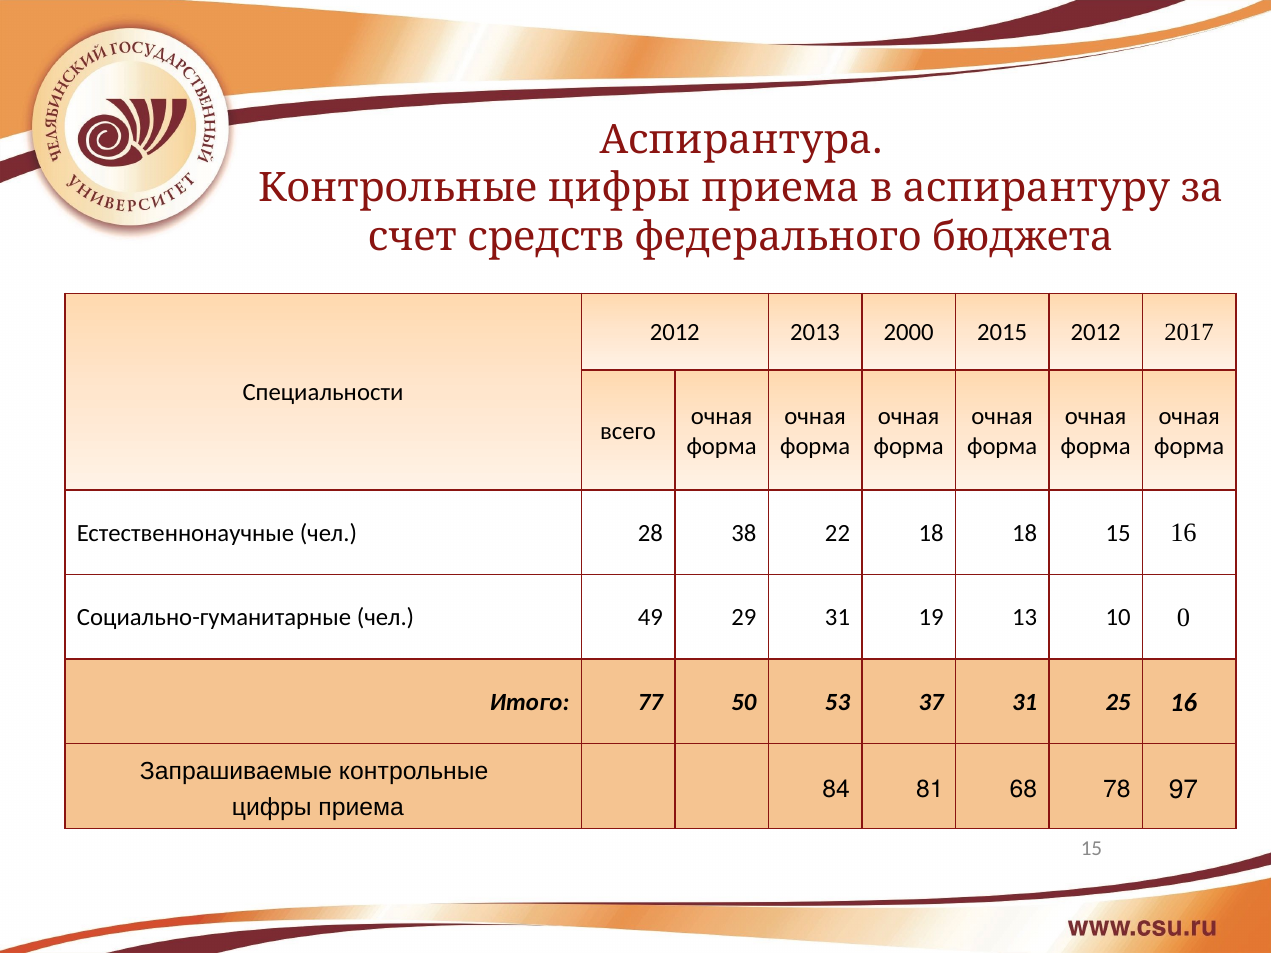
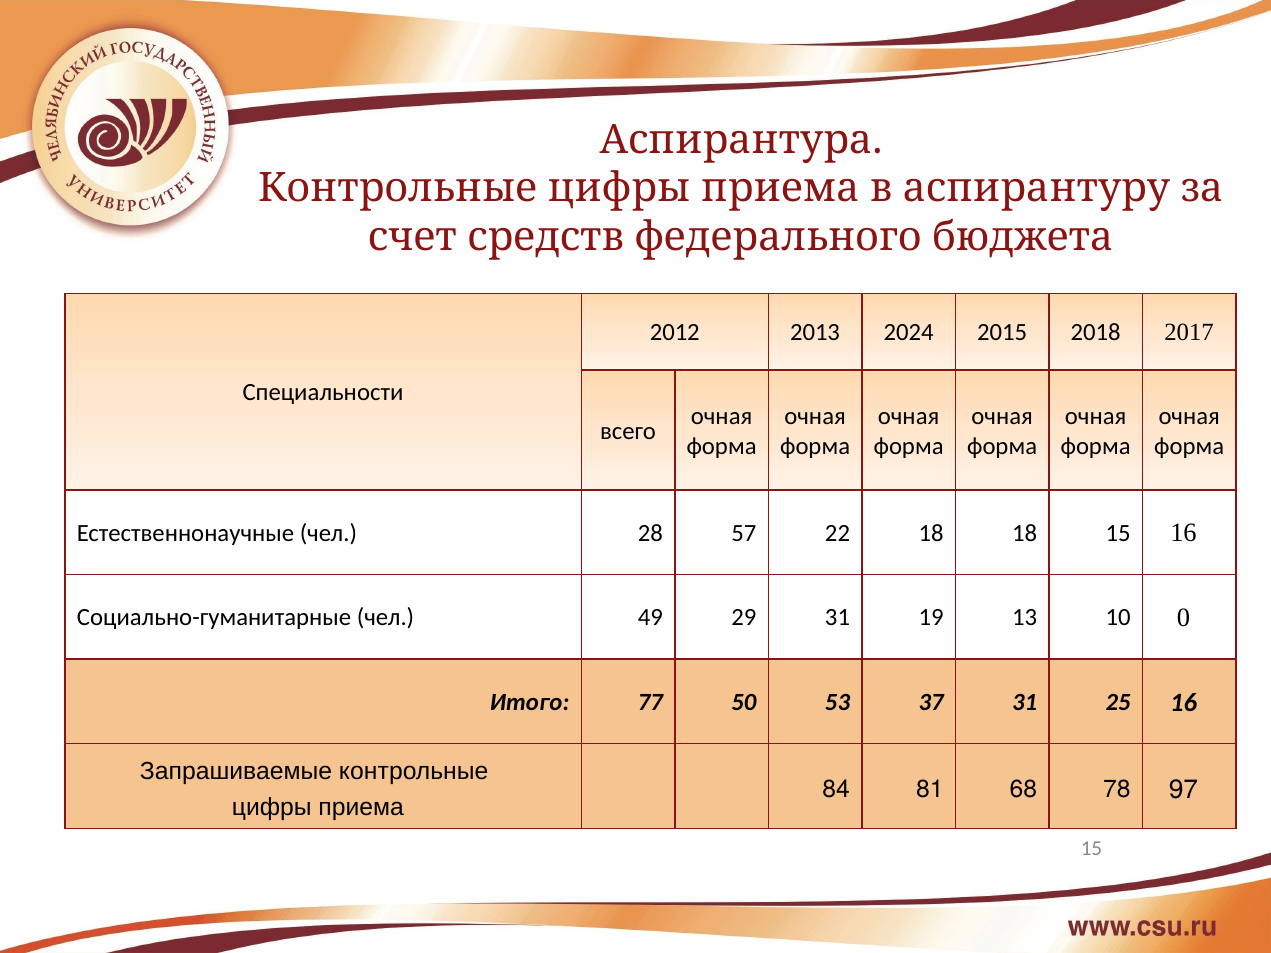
2000: 2000 -> 2024
2015 2012: 2012 -> 2018
38: 38 -> 57
